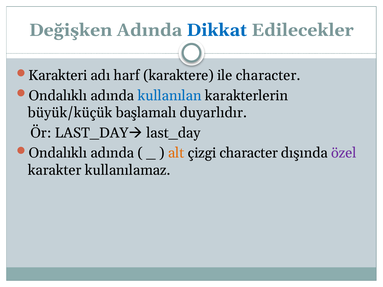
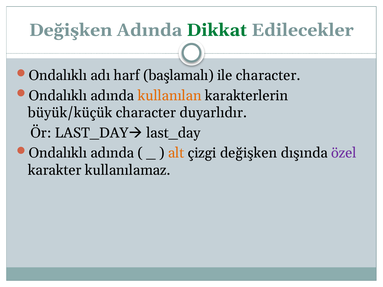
Dikkat colour: blue -> green
Karakteri at (58, 75): Karakteri -> Ondalıklı
karaktere: karaktere -> başlamalı
kullanılan colour: blue -> orange
büyük/küçük başlamalı: başlamalı -> character
çizgi character: character -> değişken
